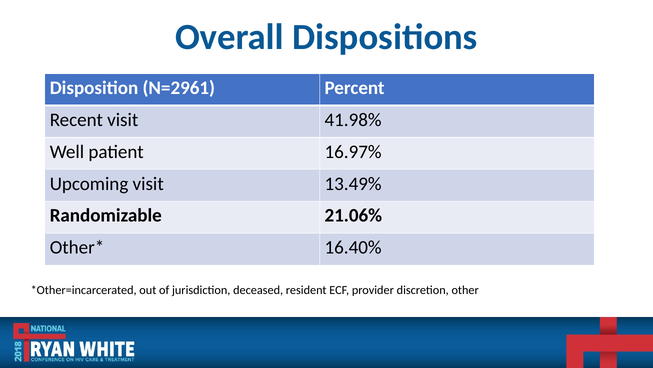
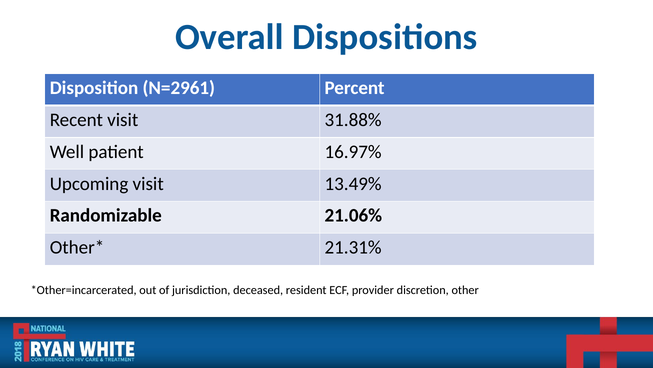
41.98%: 41.98% -> 31.88%
16.40%: 16.40% -> 21.31%
